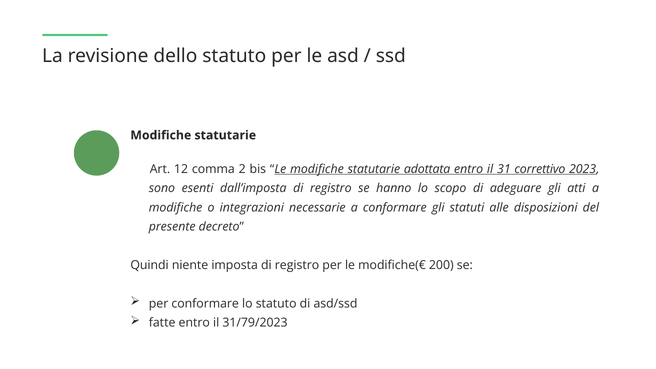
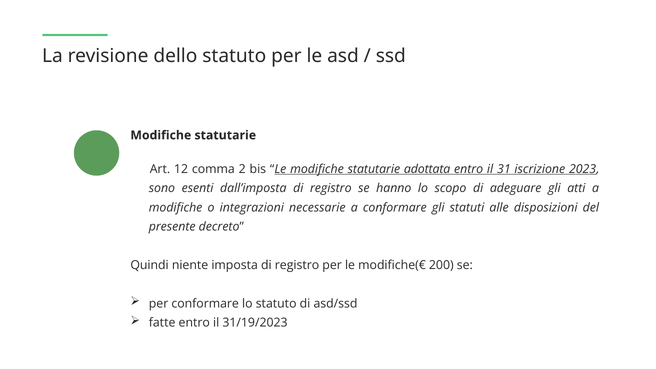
correttivo: correttivo -> iscrizione
31/79/2023: 31/79/2023 -> 31/19/2023
